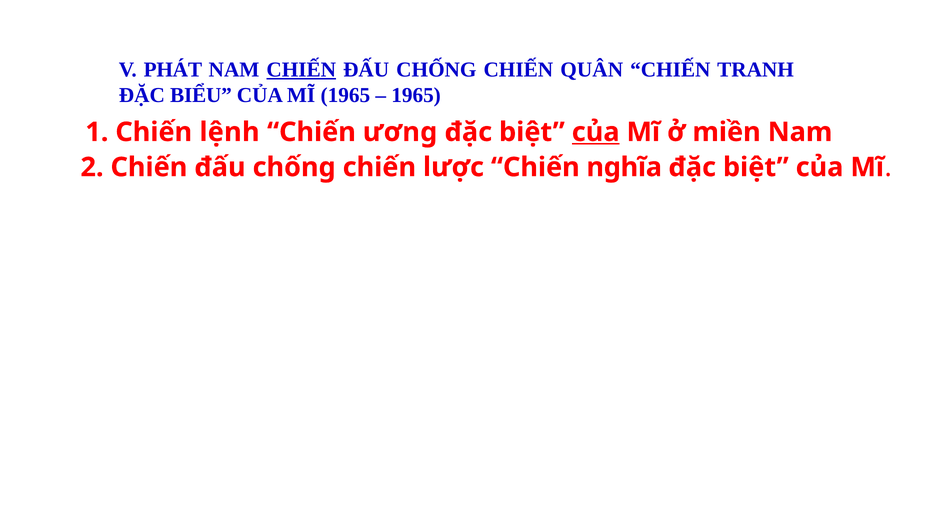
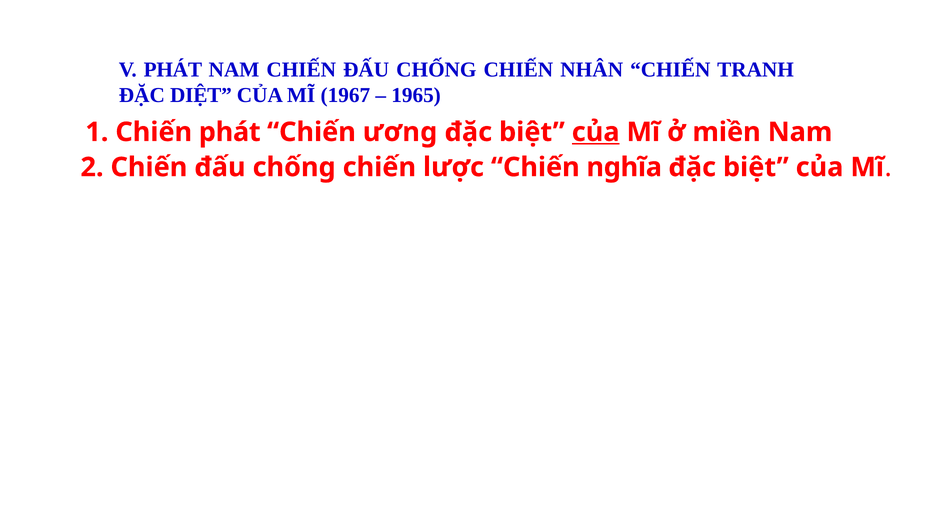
CHIẾN at (301, 70) underline: present -> none
QUÂN: QUÂN -> NHÂN
BIỂU: BIỂU -> DIỆT
MĨ 1965: 1965 -> 1967
lệnh at (229, 132): lệnh -> phát
